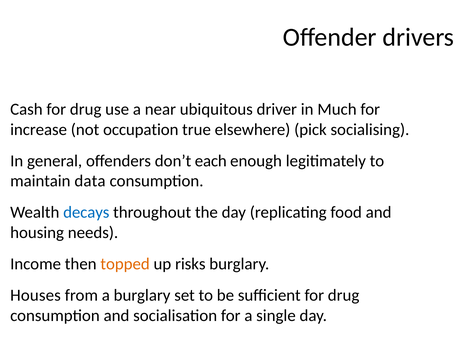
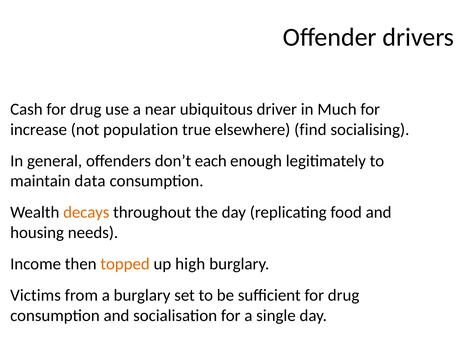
occupation: occupation -> population
pick: pick -> find
decays colour: blue -> orange
risks: risks -> high
Houses: Houses -> Victims
